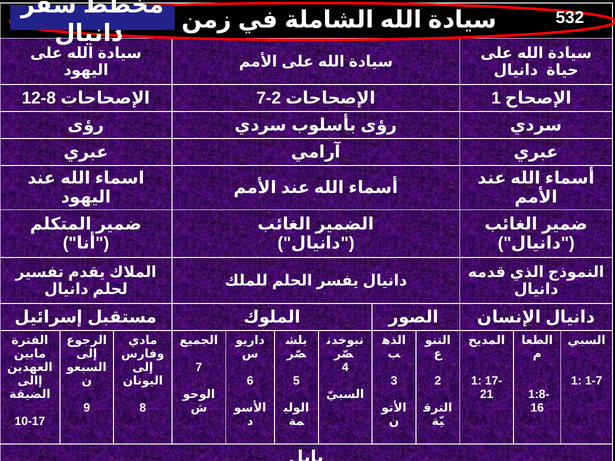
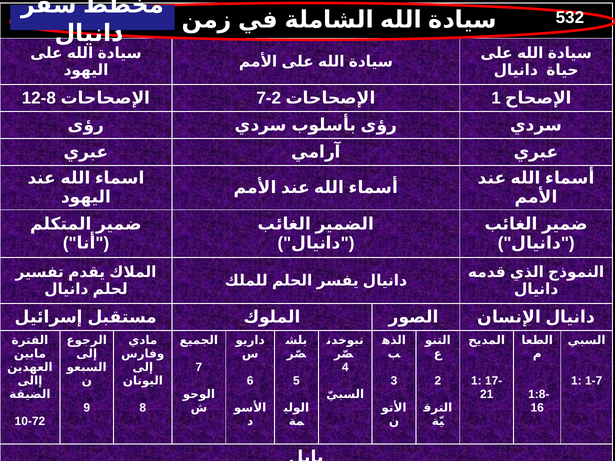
10-17: 10-17 -> 10-72
